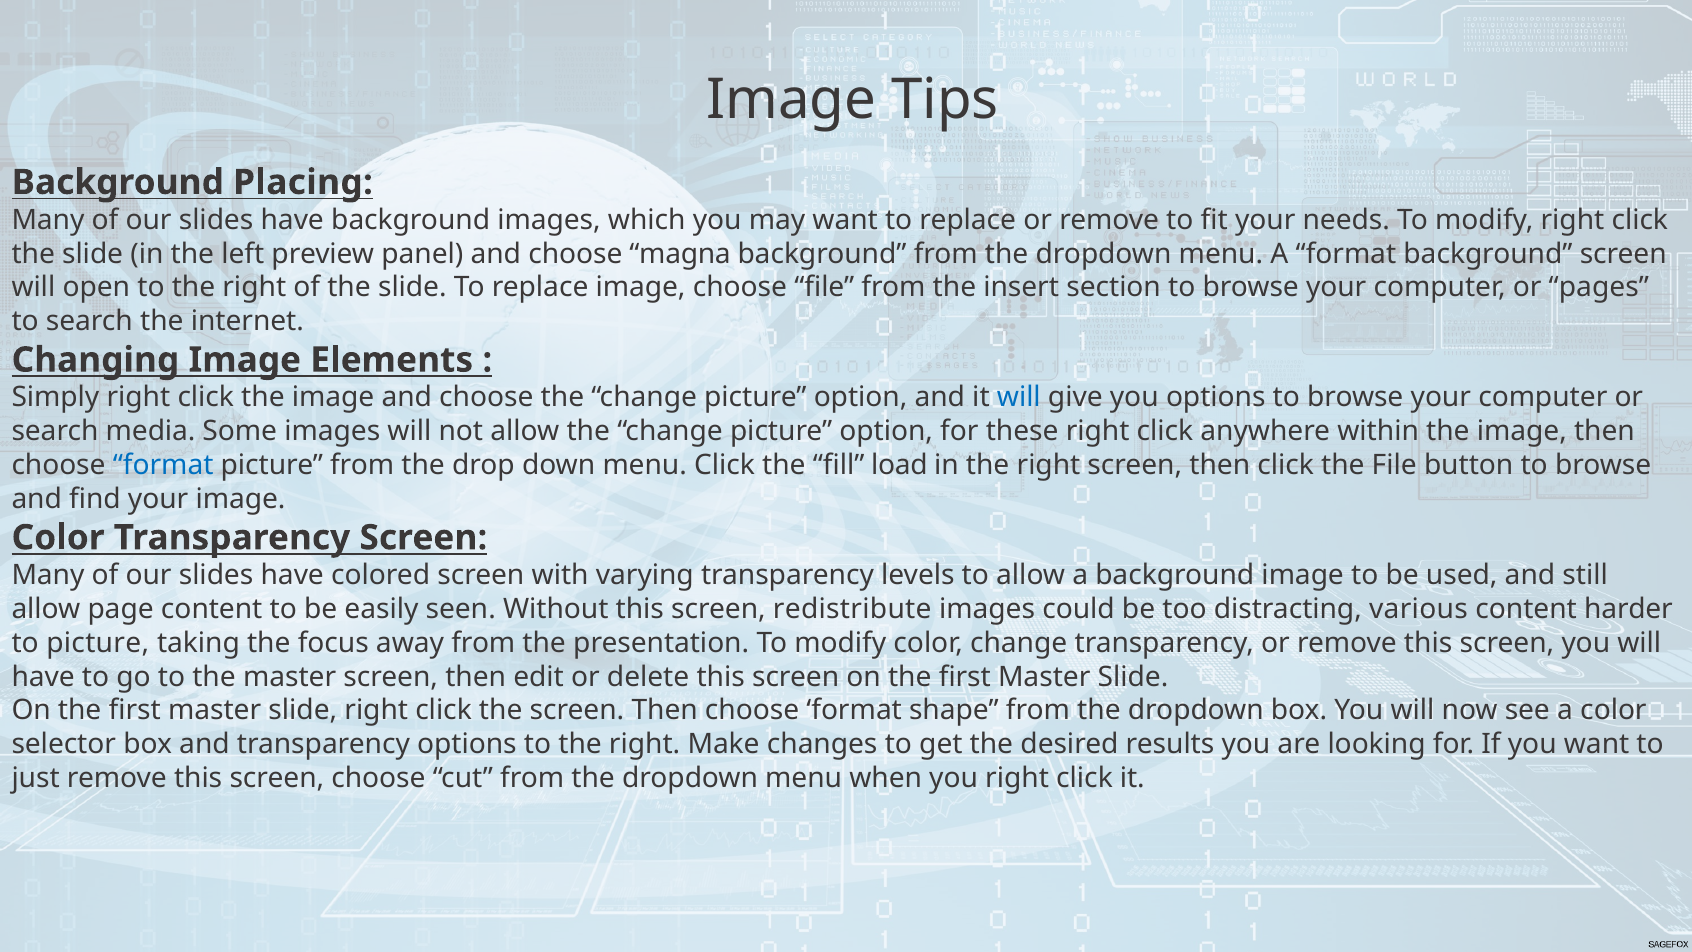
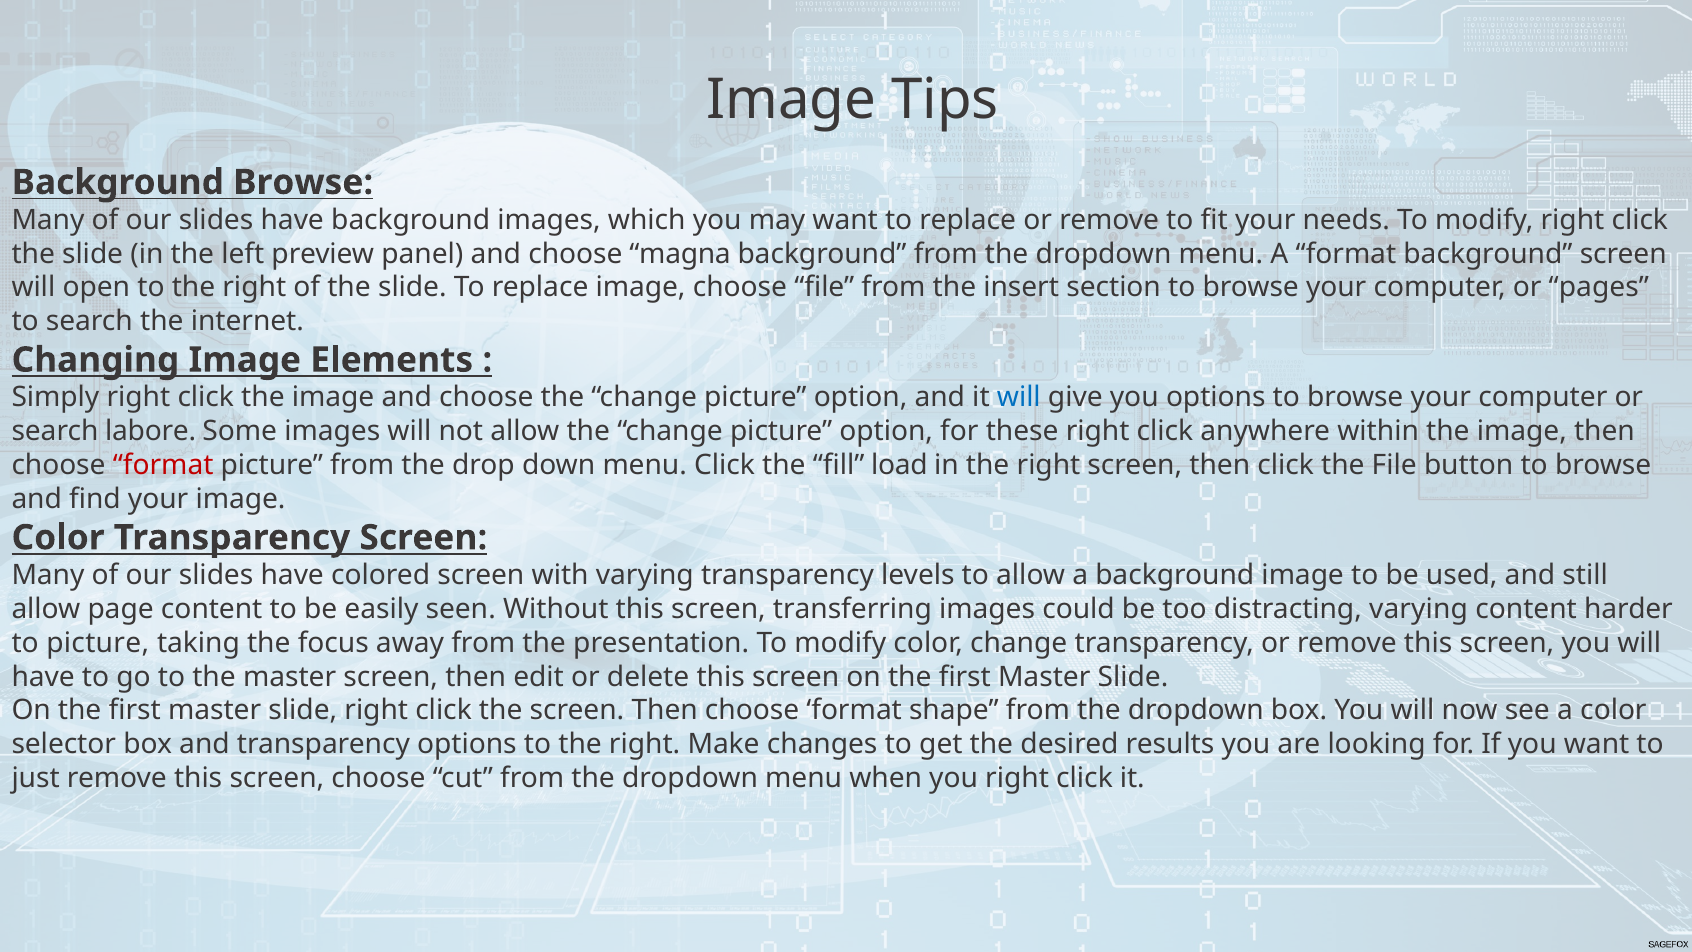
Background Placing: Placing -> Browse
media: media -> labore
format at (163, 465) colour: blue -> red
redistribute: redistribute -> transferring
distracting various: various -> varying
